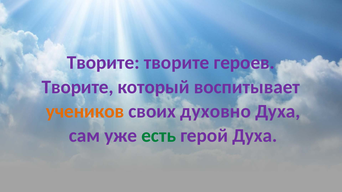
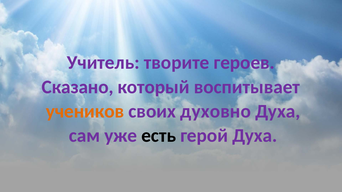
Творите at (103, 63): Творите -> Учитель
Творите at (78, 87): Творите -> Сказано
есть colour: green -> black
